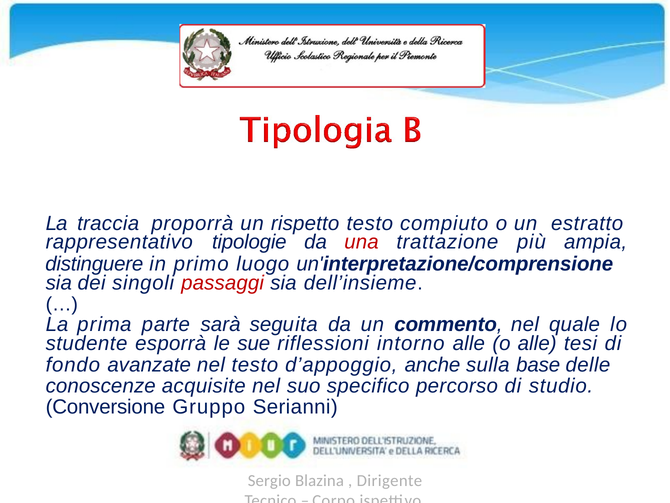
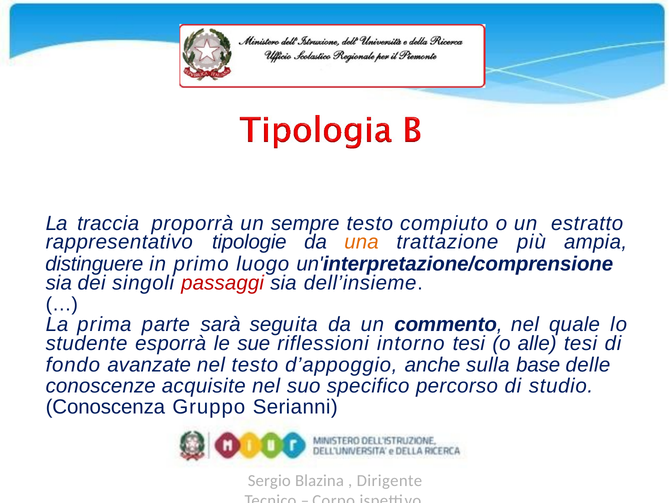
rispetto: rispetto -> sempre
una colour: red -> orange
intorno alle: alle -> tesi
Conversione: Conversione -> Conoscenza
